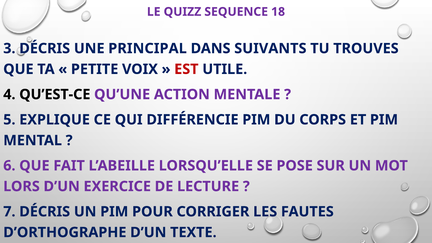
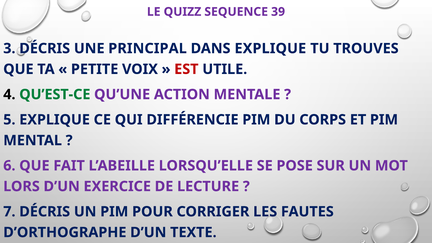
18: 18 -> 39
DANS SUIVANTS: SUIVANTS -> EXPLIQUE
QU’EST-CE colour: black -> green
